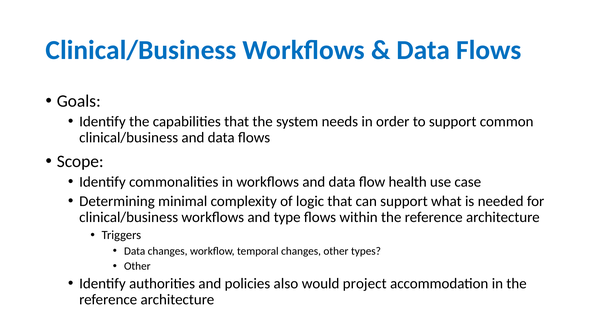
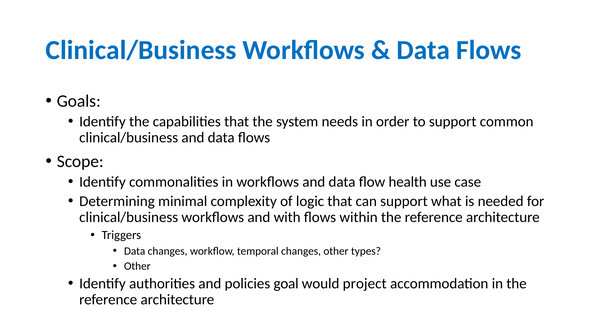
type: type -> with
also: also -> goal
